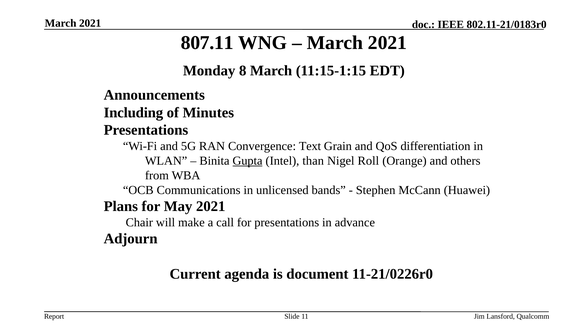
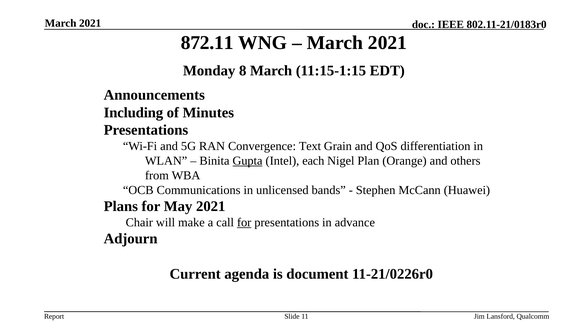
807.11: 807.11 -> 872.11
than: than -> each
Roll: Roll -> Plan
for at (244, 223) underline: none -> present
